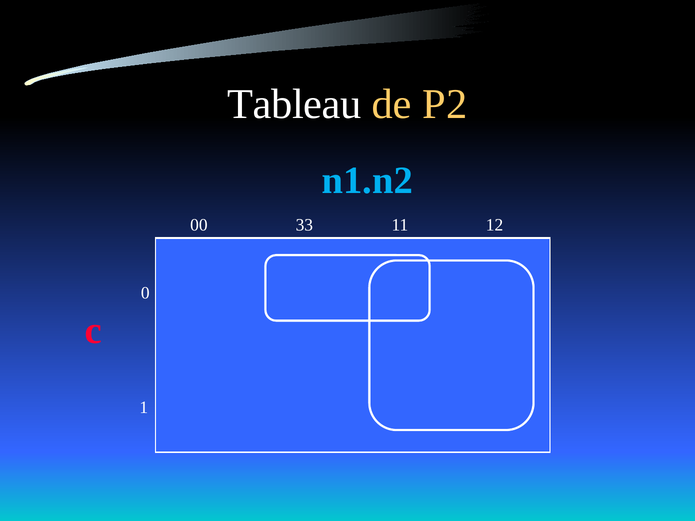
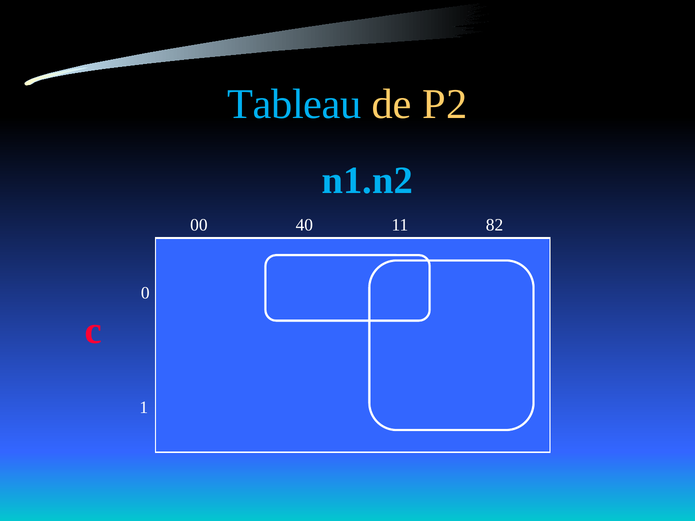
Tableau colour: white -> light blue
33: 33 -> 40
12: 12 -> 82
